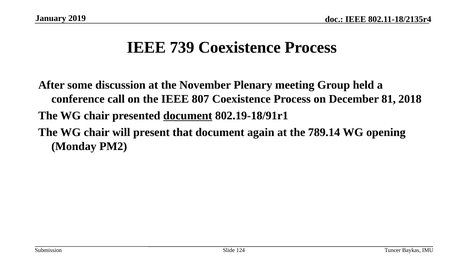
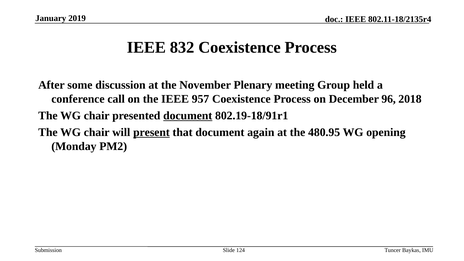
739: 739 -> 832
807: 807 -> 957
81: 81 -> 96
present underline: none -> present
789.14: 789.14 -> 480.95
